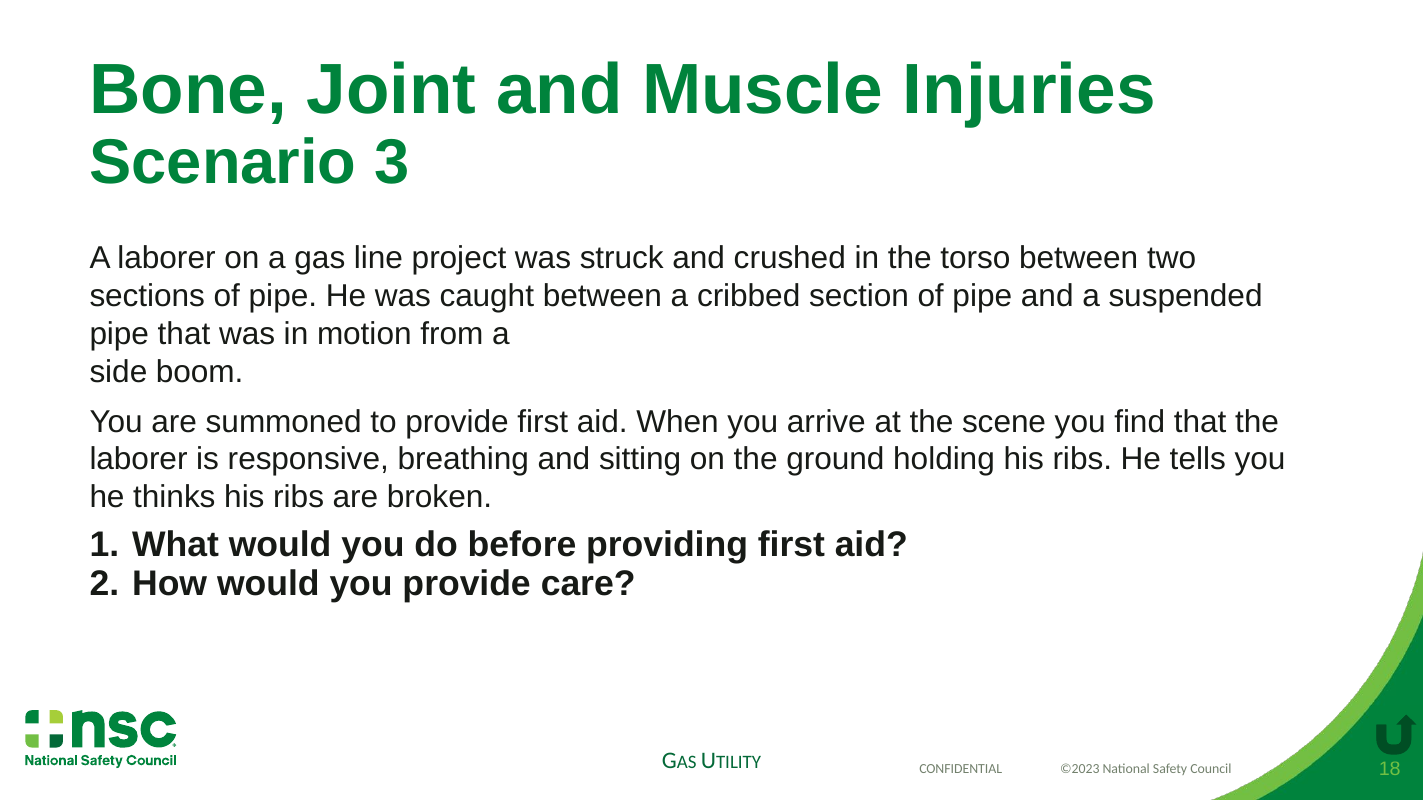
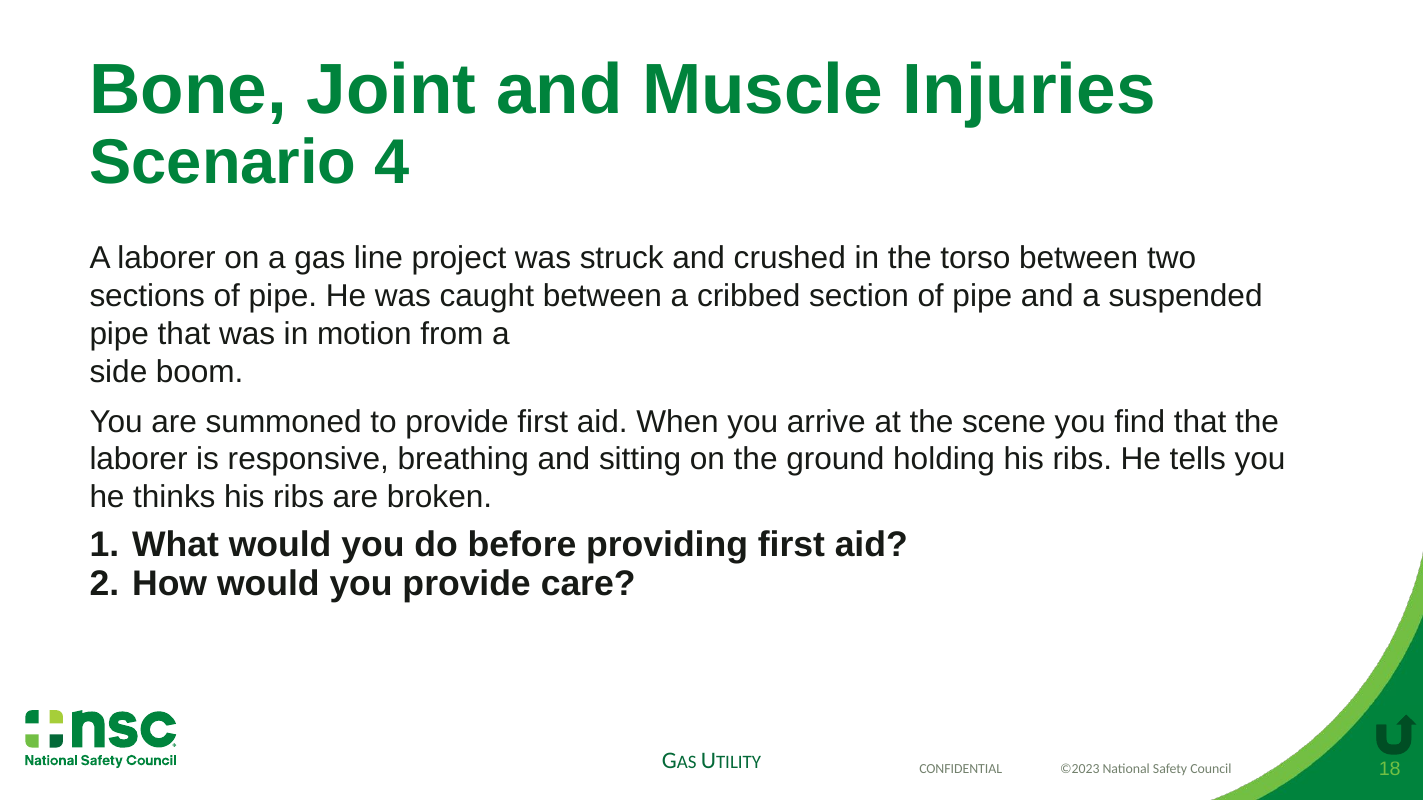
3: 3 -> 4
